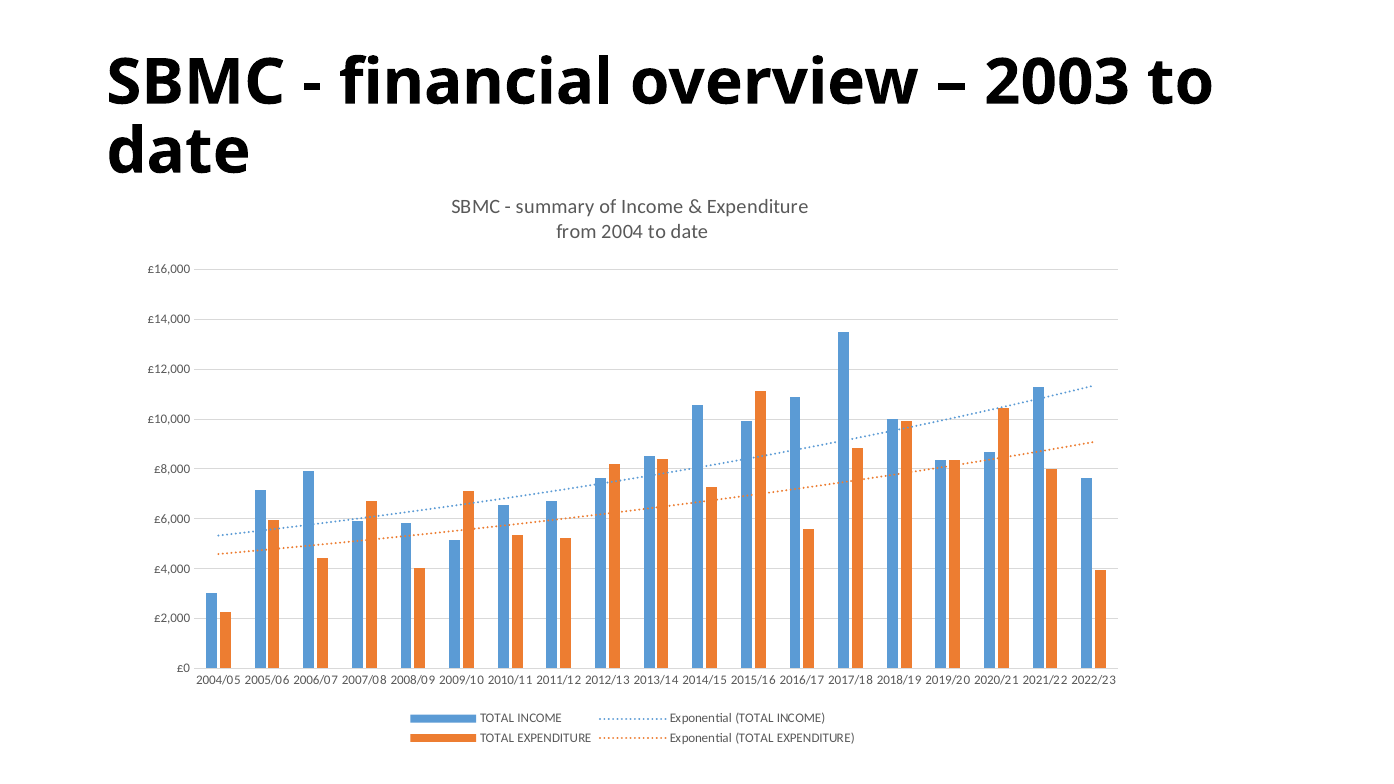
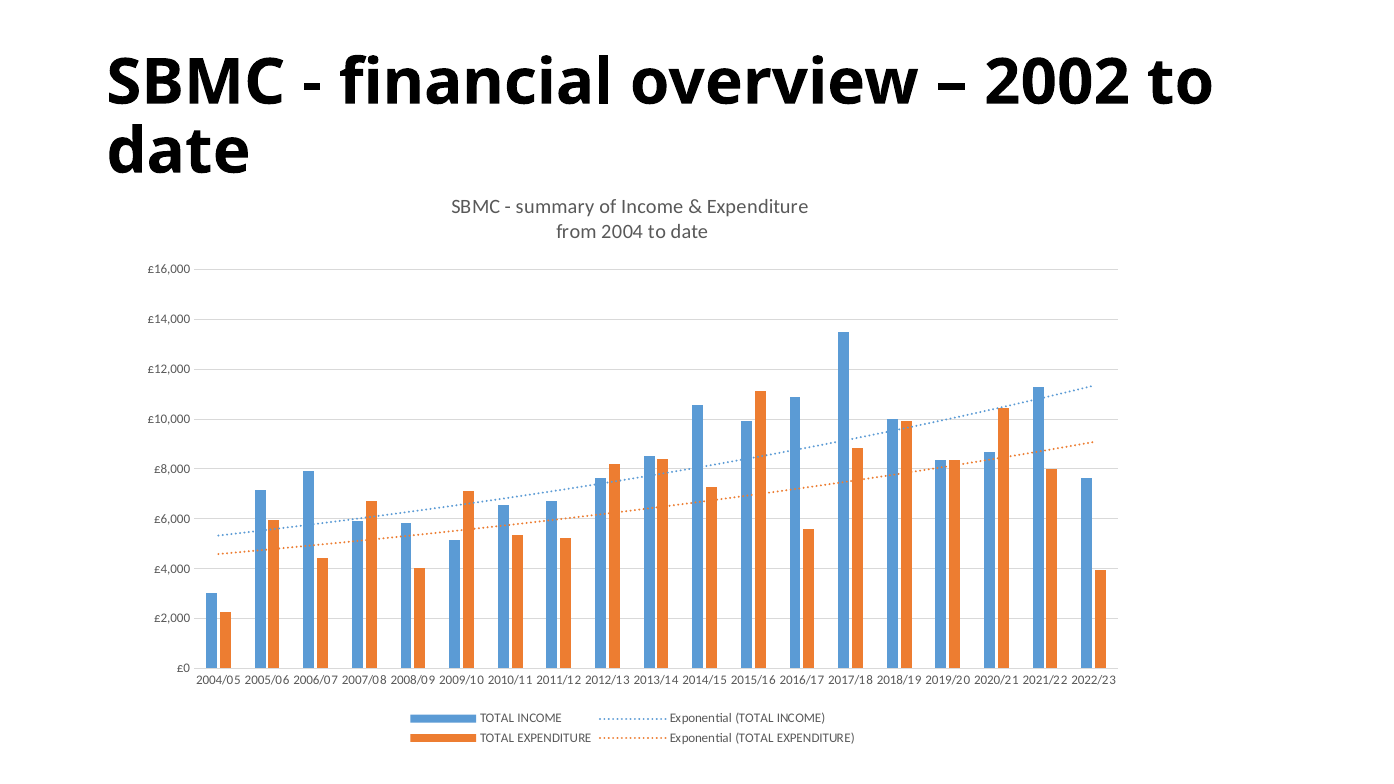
2003: 2003 -> 2002
